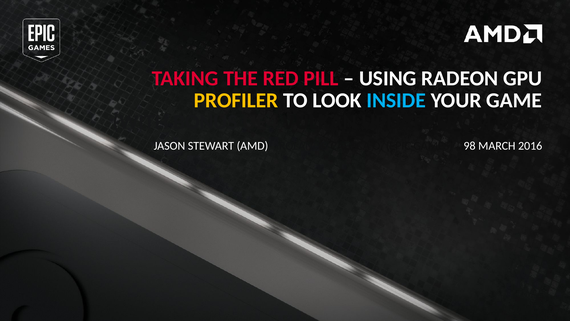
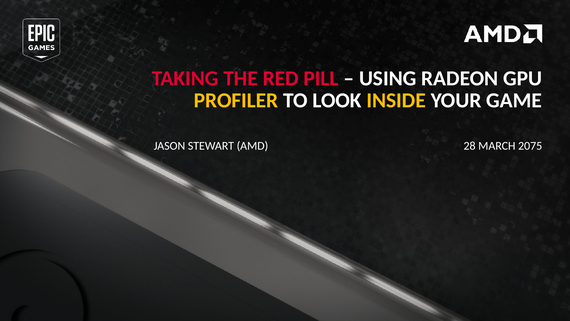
INSIDE colour: light blue -> yellow
98: 98 -> 28
2016: 2016 -> 2075
